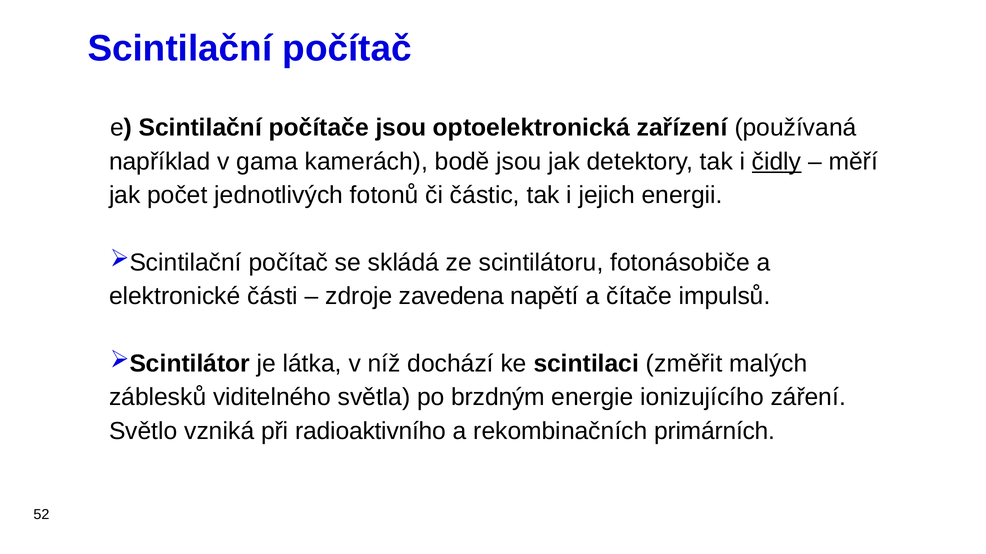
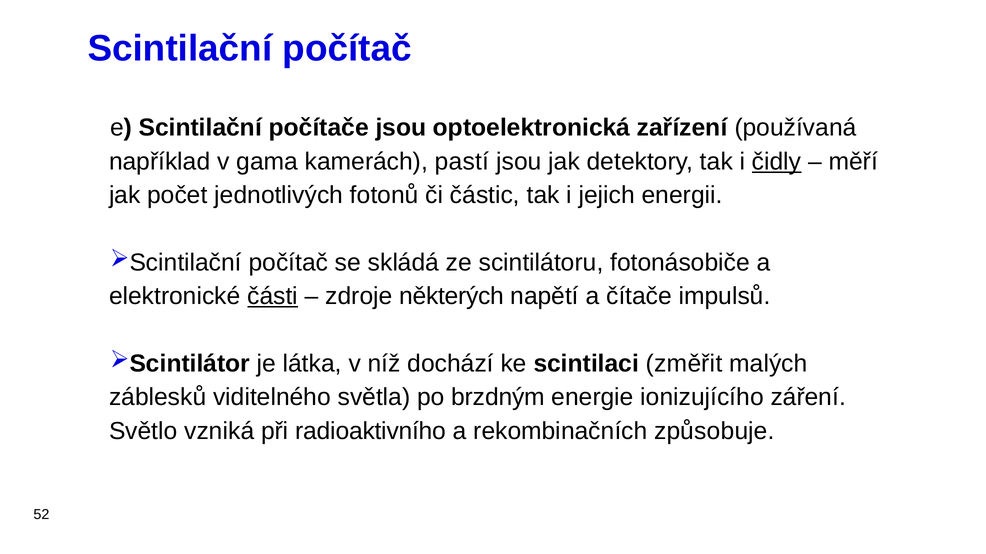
bodě: bodě -> pastí
části underline: none -> present
zavedena: zavedena -> některých
primárních: primárních -> způsobuje
